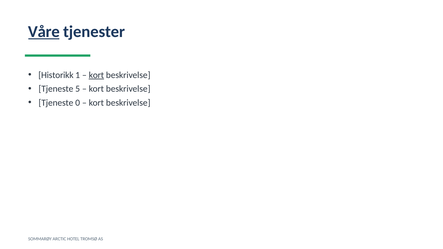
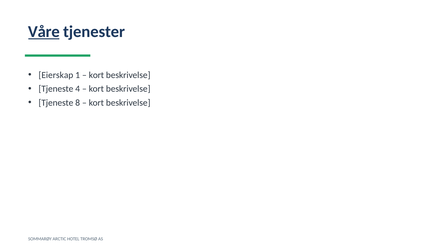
Historikk: Historikk -> Eierskap
kort at (96, 75) underline: present -> none
5: 5 -> 4
0: 0 -> 8
